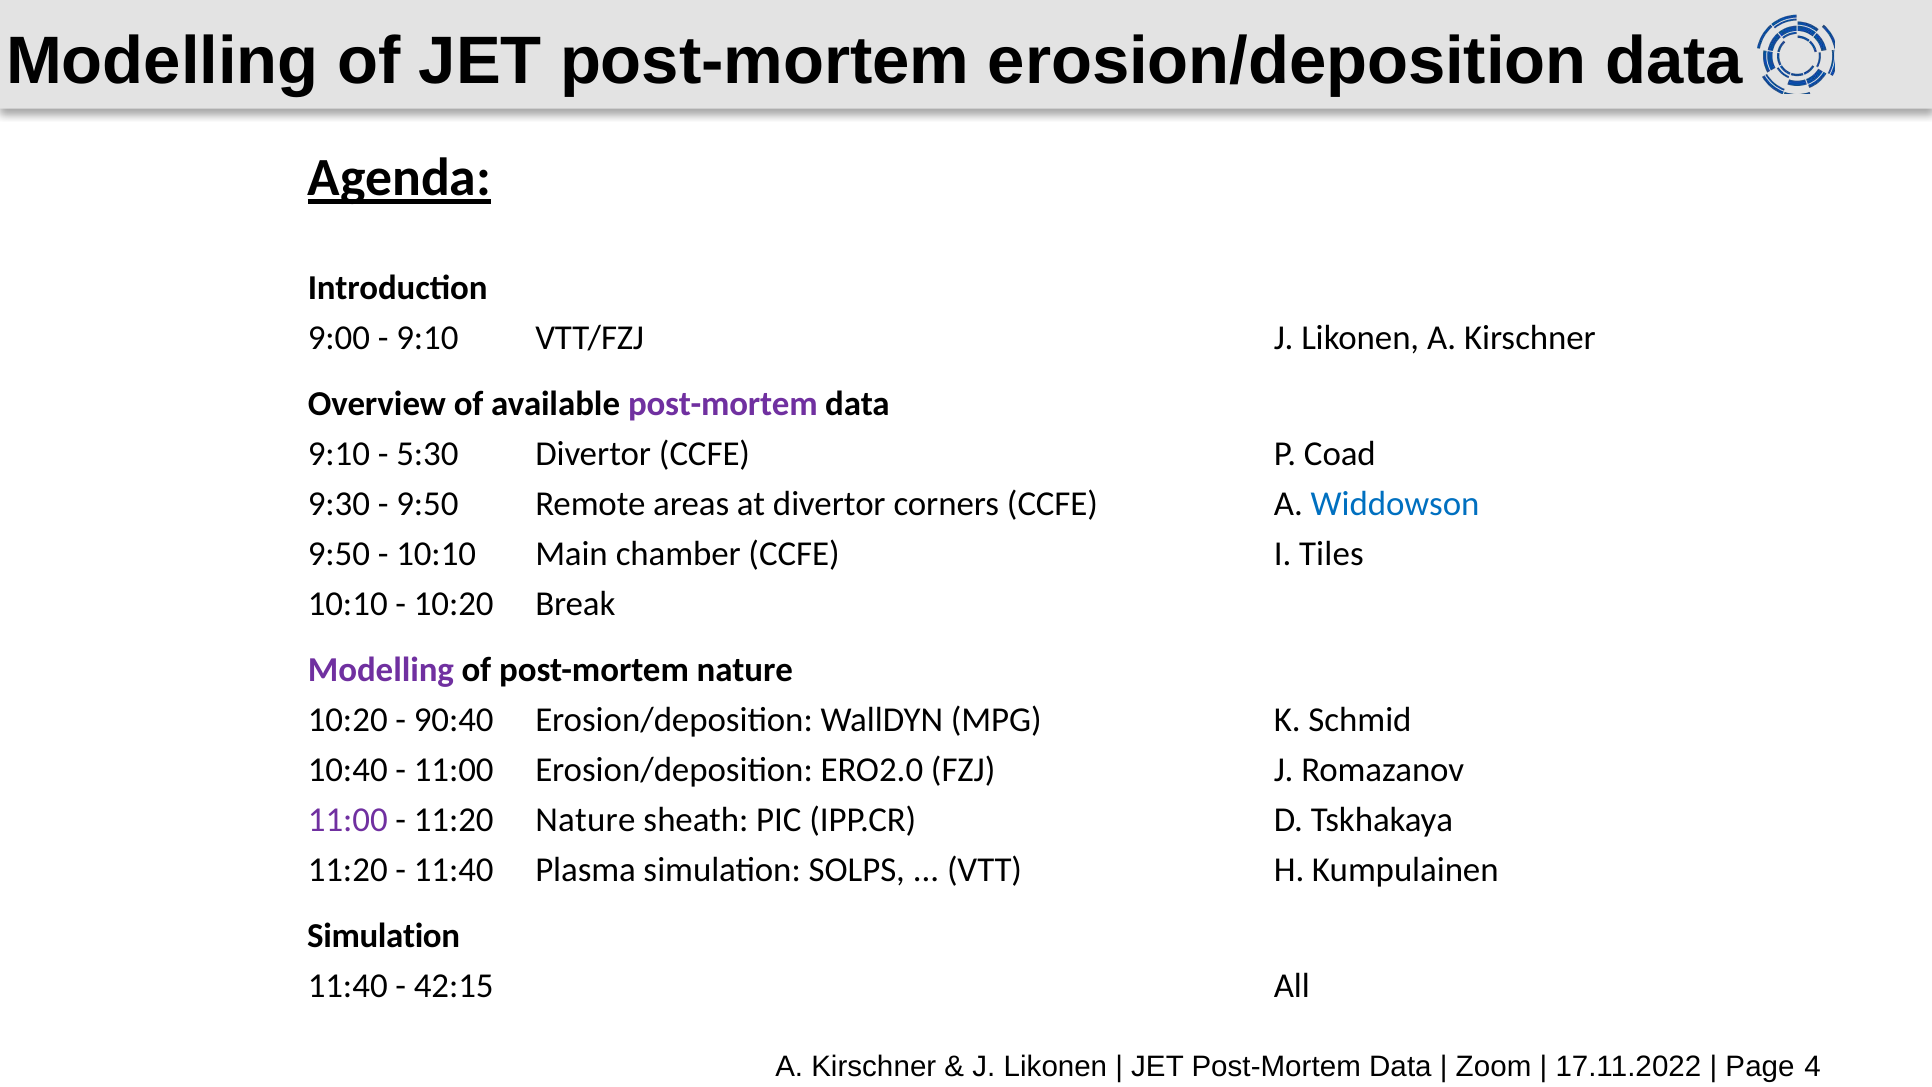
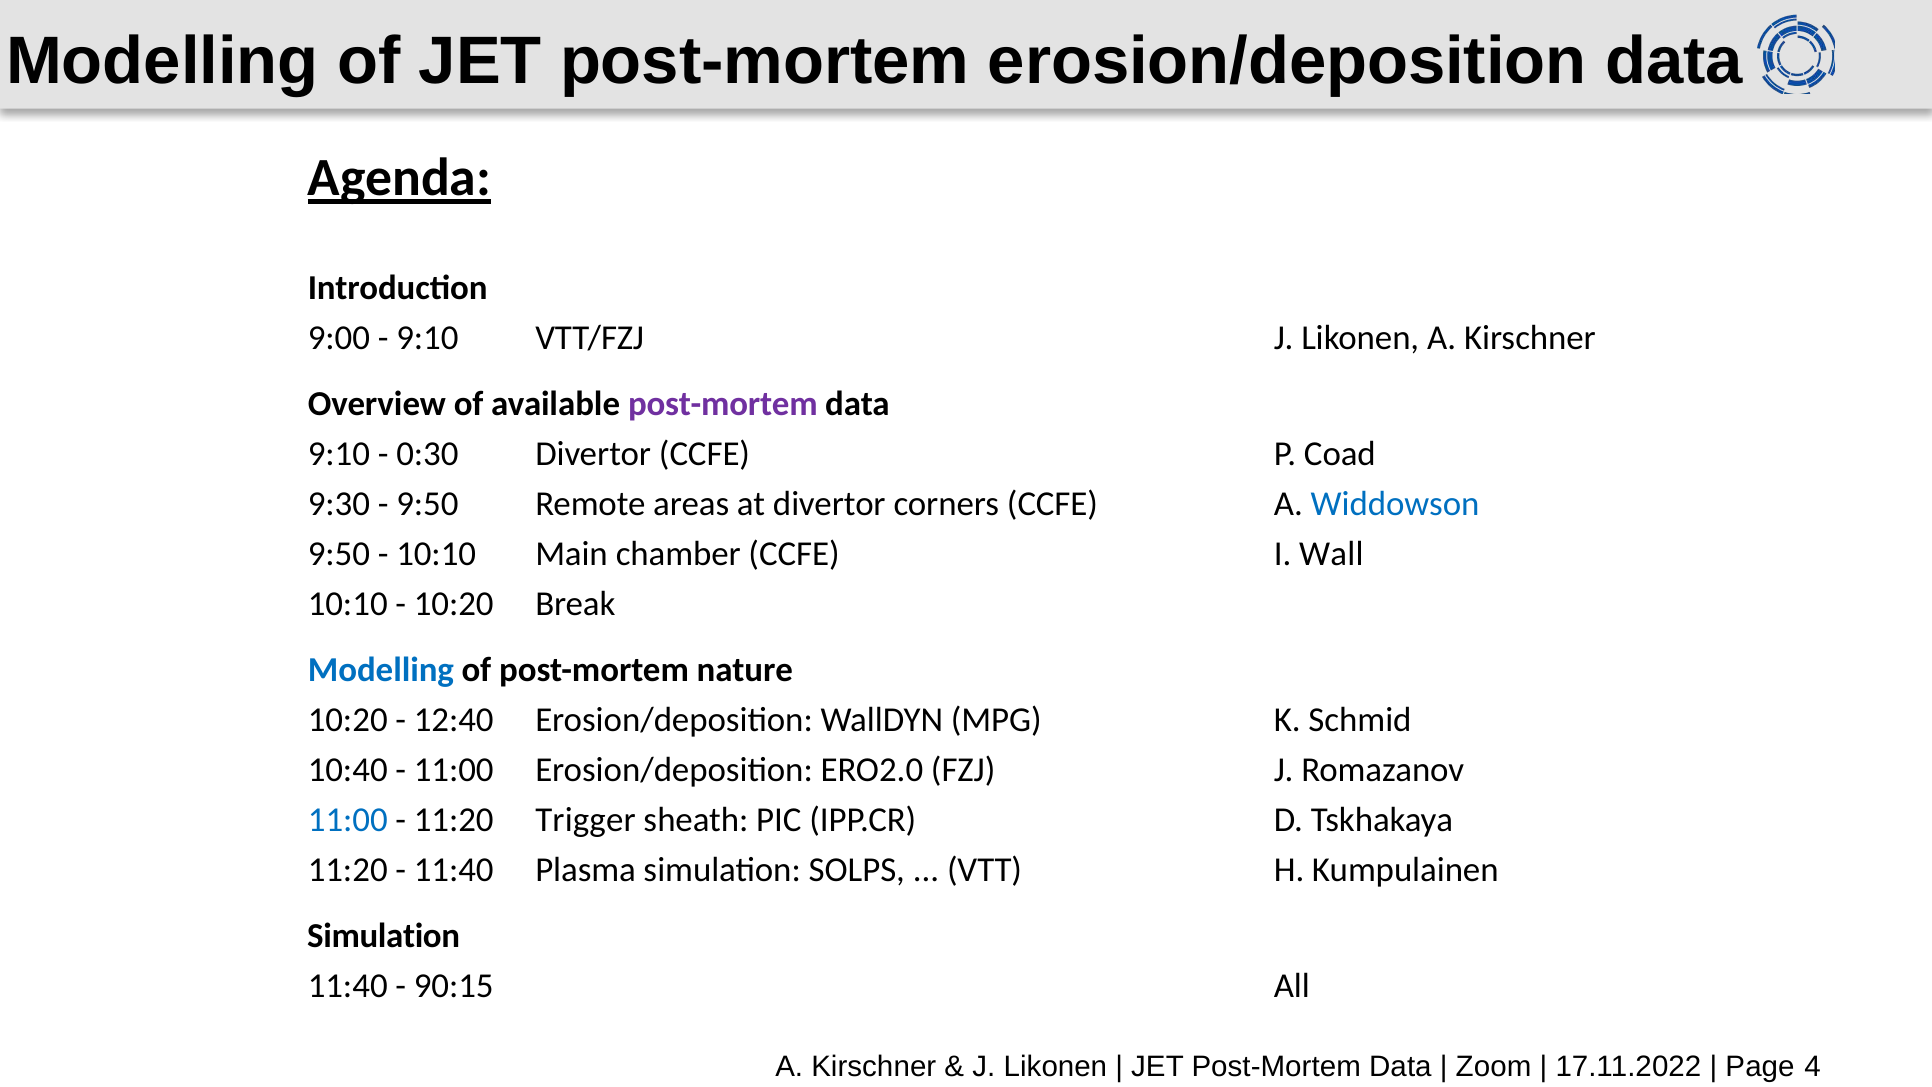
5:30: 5:30 -> 0:30
Tiles: Tiles -> Wall
Modelling at (381, 670) colour: purple -> blue
90:40: 90:40 -> 12:40
11:00 at (348, 820) colour: purple -> blue
11:20 Nature: Nature -> Trigger
42:15: 42:15 -> 90:15
